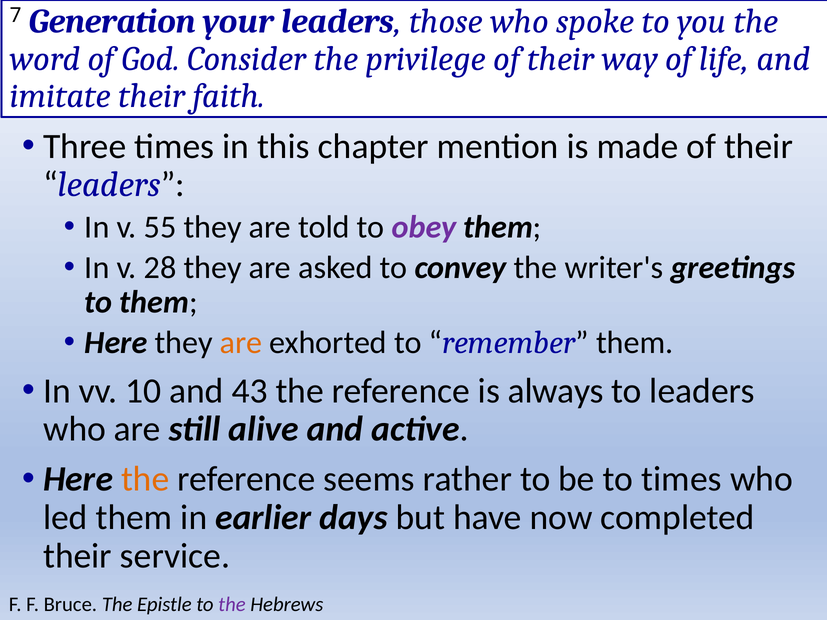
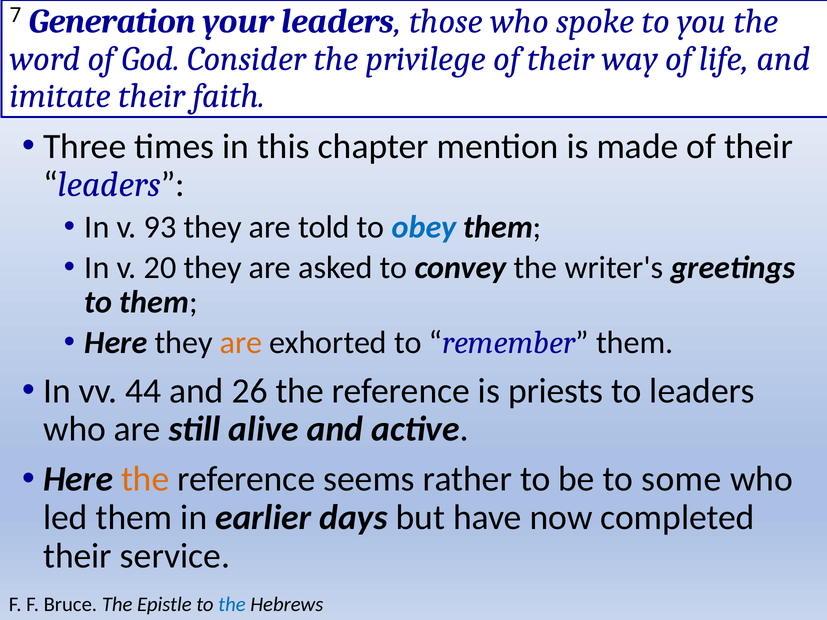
55: 55 -> 93
obey colour: purple -> blue
28: 28 -> 20
10: 10 -> 44
43: 43 -> 26
always: always -> priests
to times: times -> some
the at (232, 605) colour: purple -> blue
